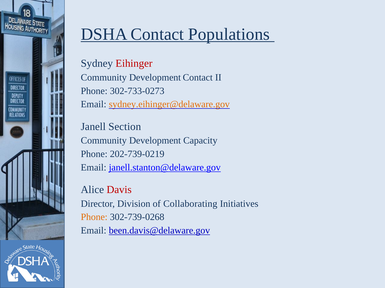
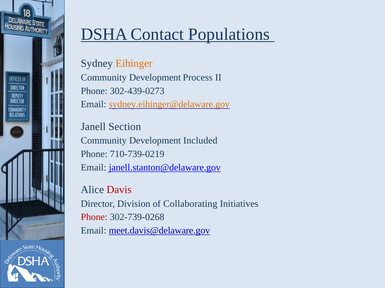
Eihinger colour: red -> orange
Development Contact: Contact -> Process
302-733-0273: 302-733-0273 -> 302-439-0273
Capacity: Capacity -> Included
202-739-0219: 202-739-0219 -> 710-739-0219
Phone at (94, 218) colour: orange -> red
been.davis@delaware.gov: been.davis@delaware.gov -> meet.davis@delaware.gov
